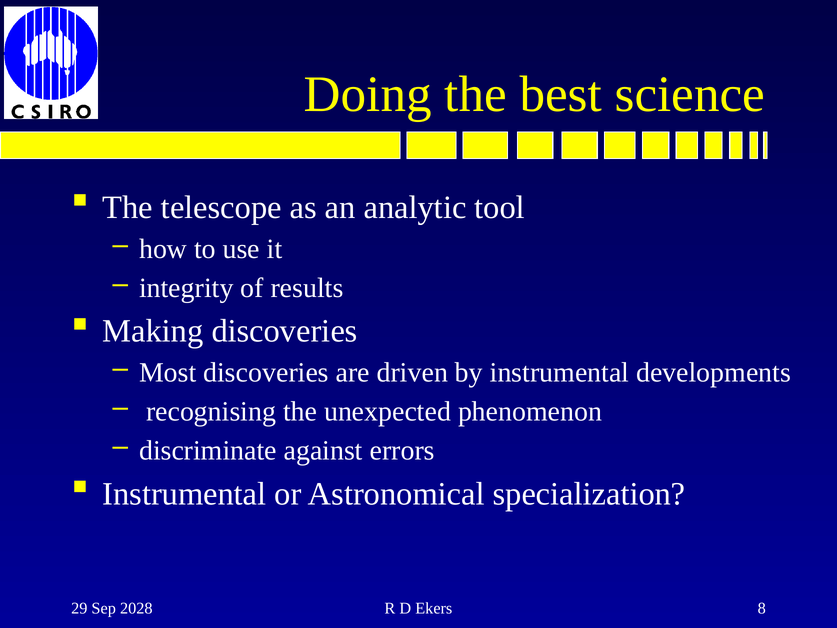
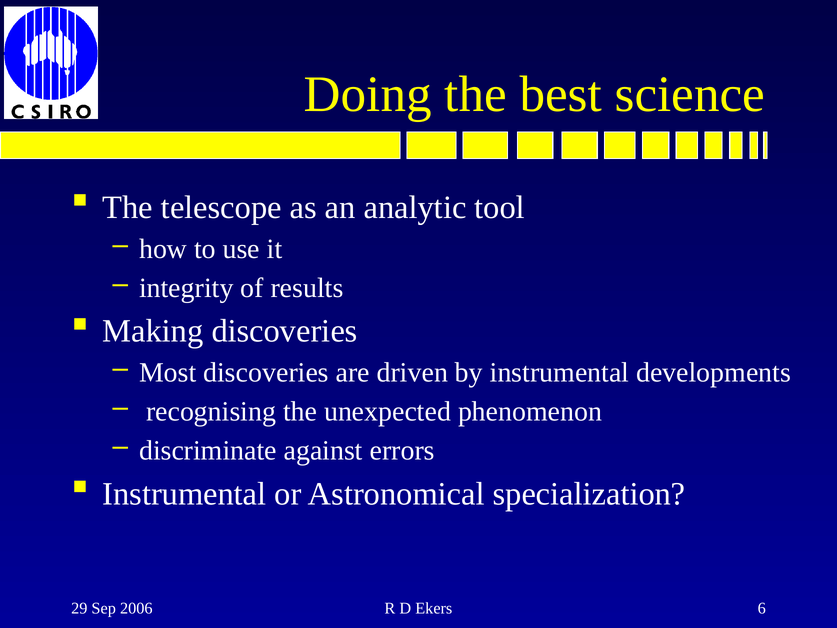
2028: 2028 -> 2006
8: 8 -> 6
